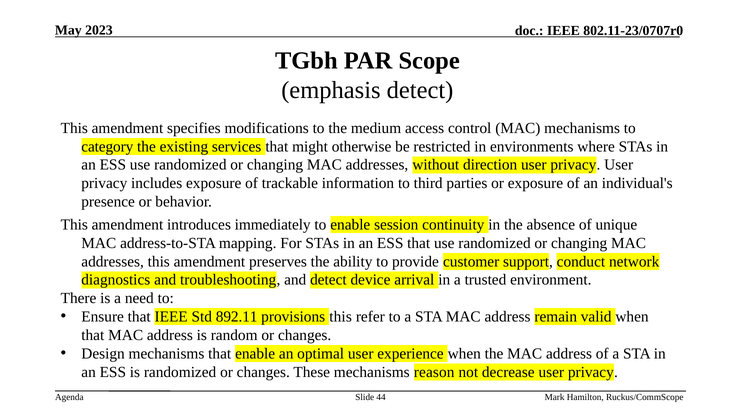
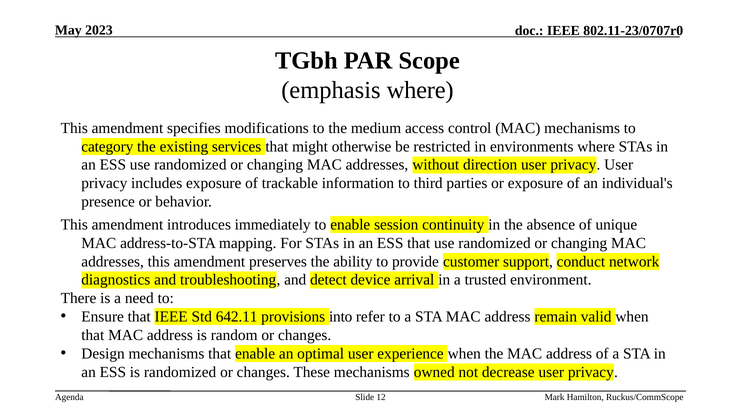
emphasis detect: detect -> where
892.11: 892.11 -> 642.11
provisions this: this -> into
reason: reason -> owned
44: 44 -> 12
